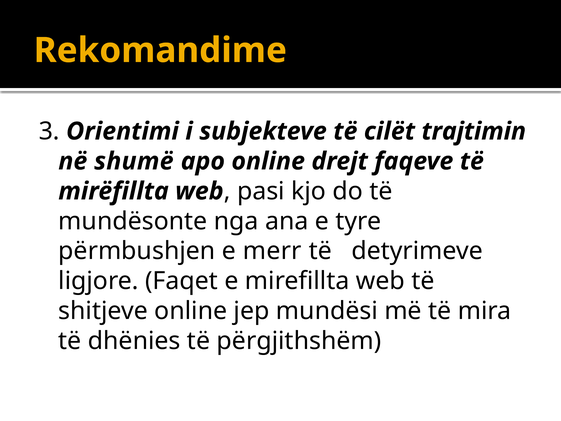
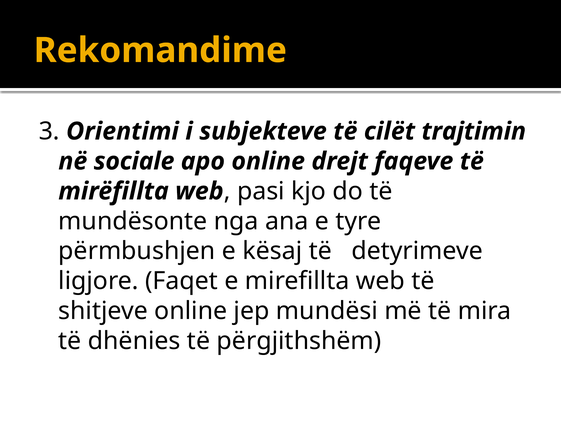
shumë: shumë -> sociale
merr: merr -> kësaj
